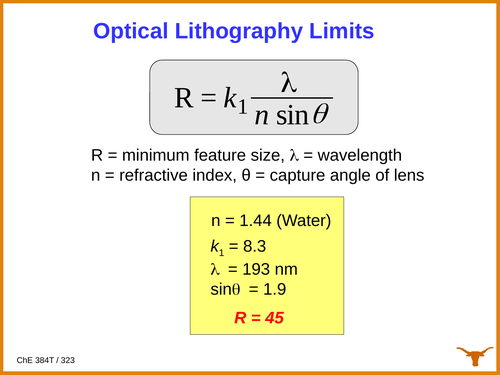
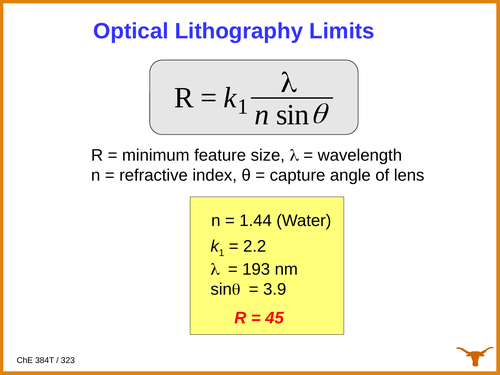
8.3: 8.3 -> 2.2
1.9: 1.9 -> 3.9
